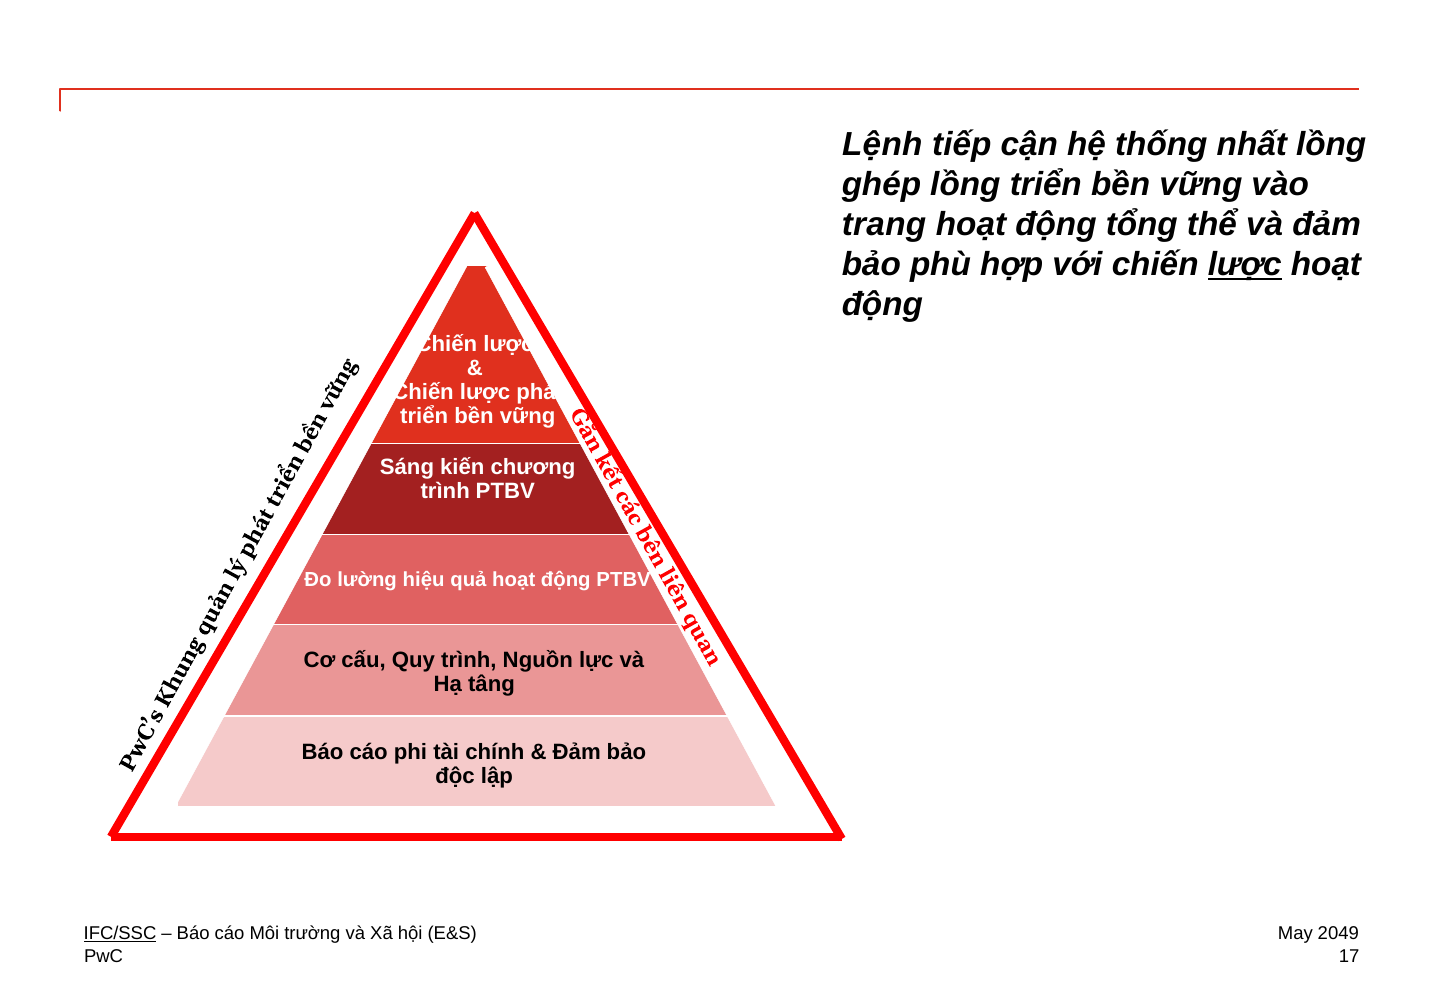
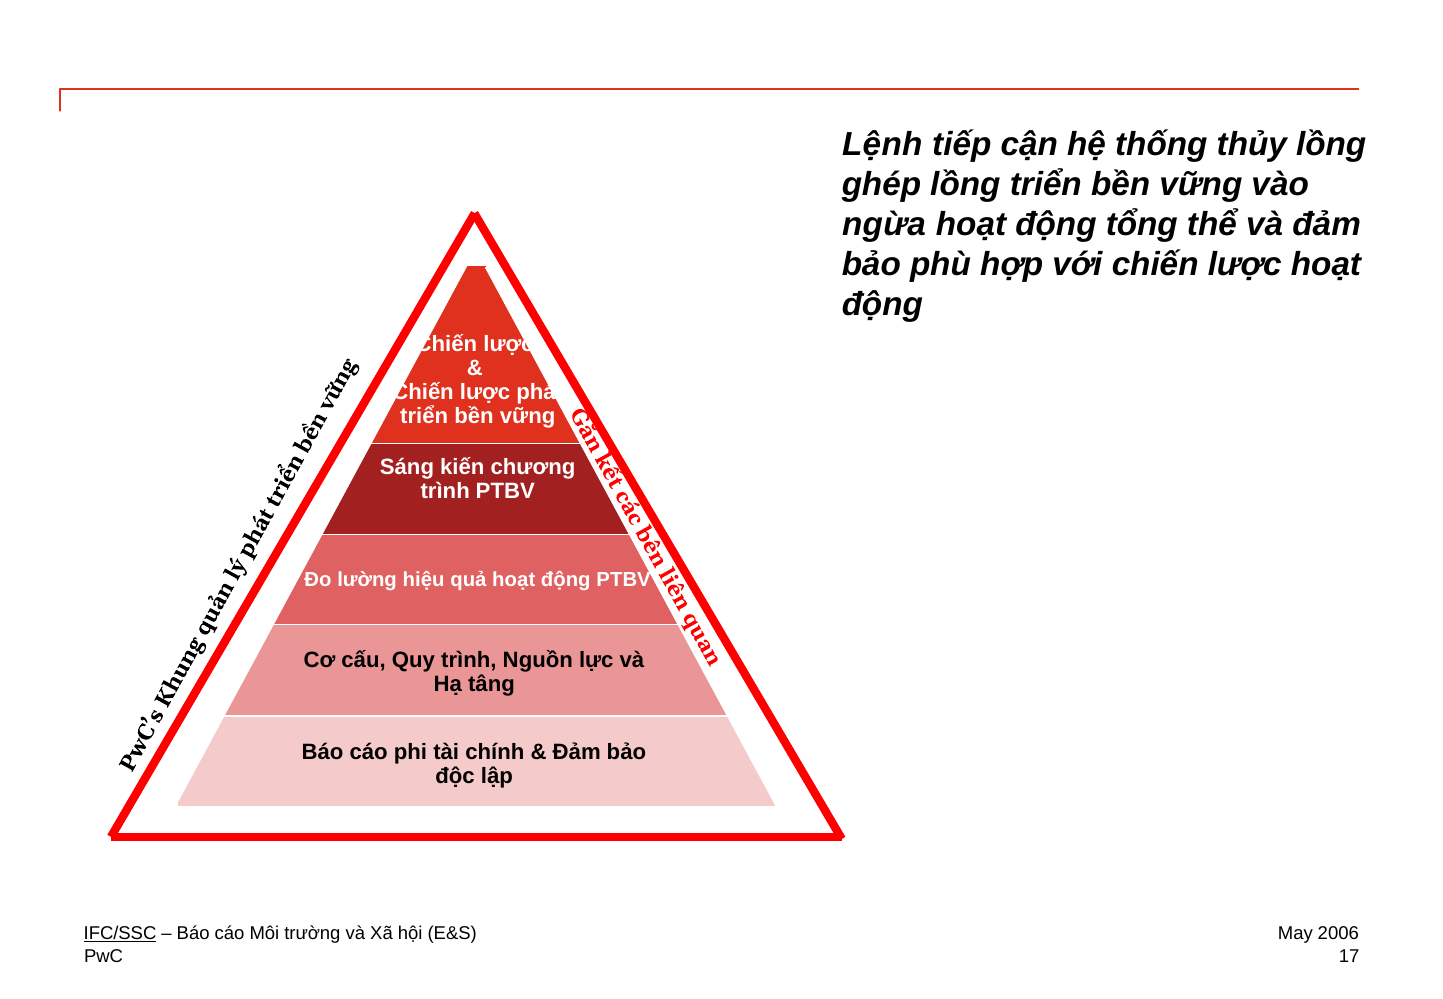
nhất: nhất -> thủy
trang: trang -> ngừa
lược at (1245, 264) underline: present -> none
2049: 2049 -> 2006
